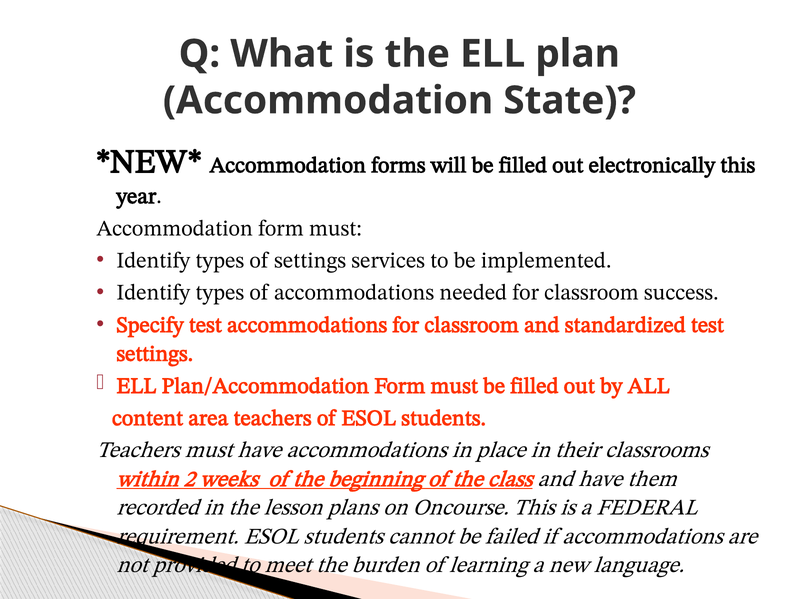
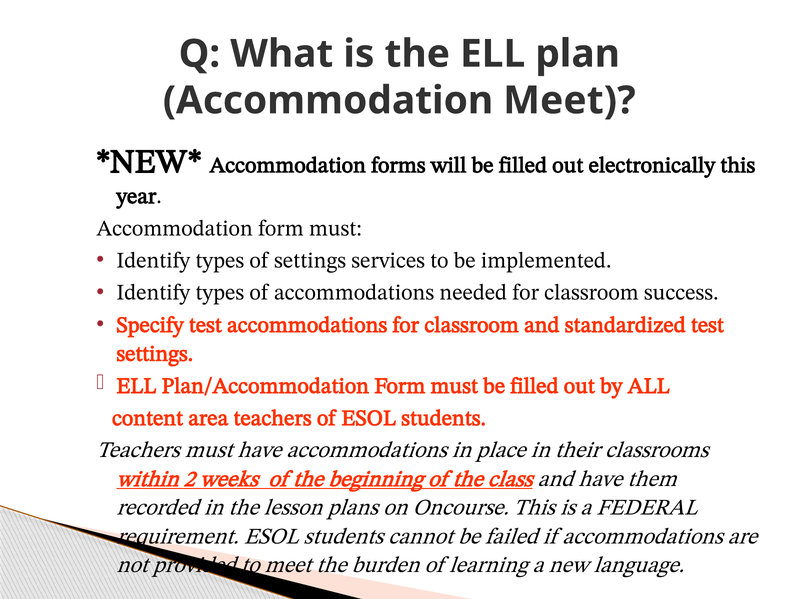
Accommodation State: State -> Meet
